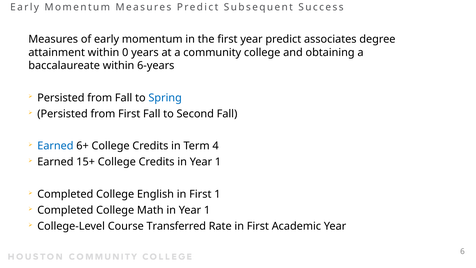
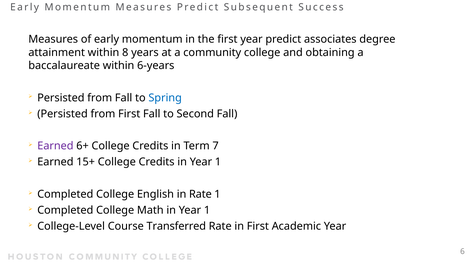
0: 0 -> 8
Earned at (55, 146) colour: blue -> purple
4: 4 -> 7
English in First: First -> Rate
